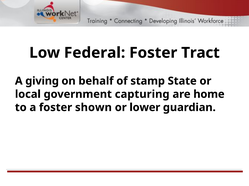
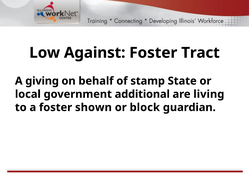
Federal: Federal -> Against
capturing: capturing -> additional
home: home -> living
lower: lower -> block
